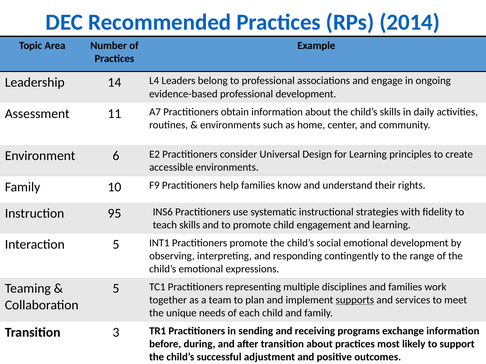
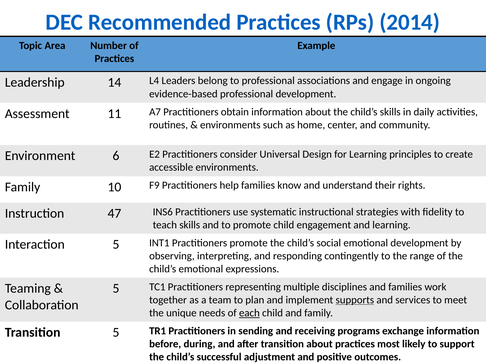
95: 95 -> 47
each underline: none -> present
Transition 3: 3 -> 5
